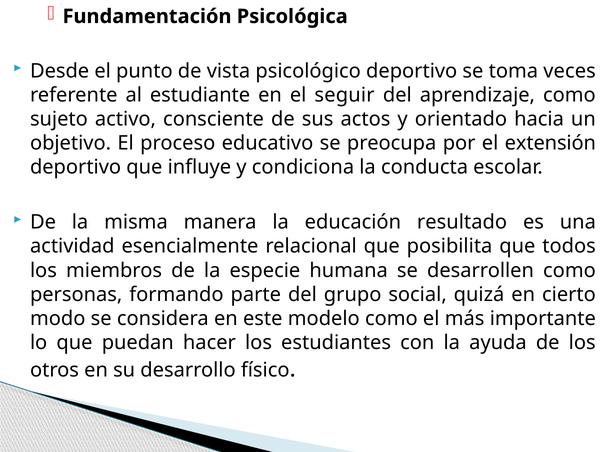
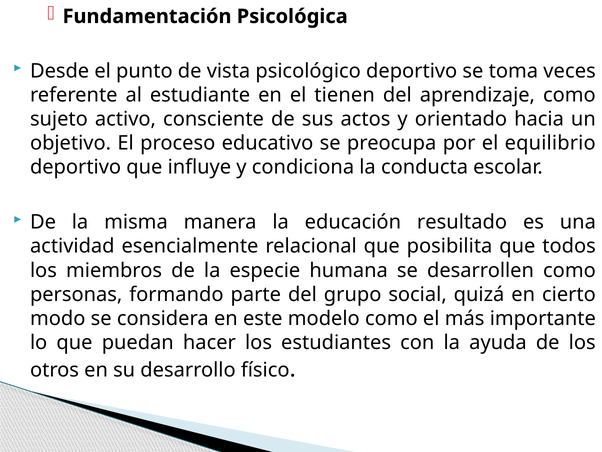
seguir: seguir -> tienen
extensión: extensión -> equilibrio
